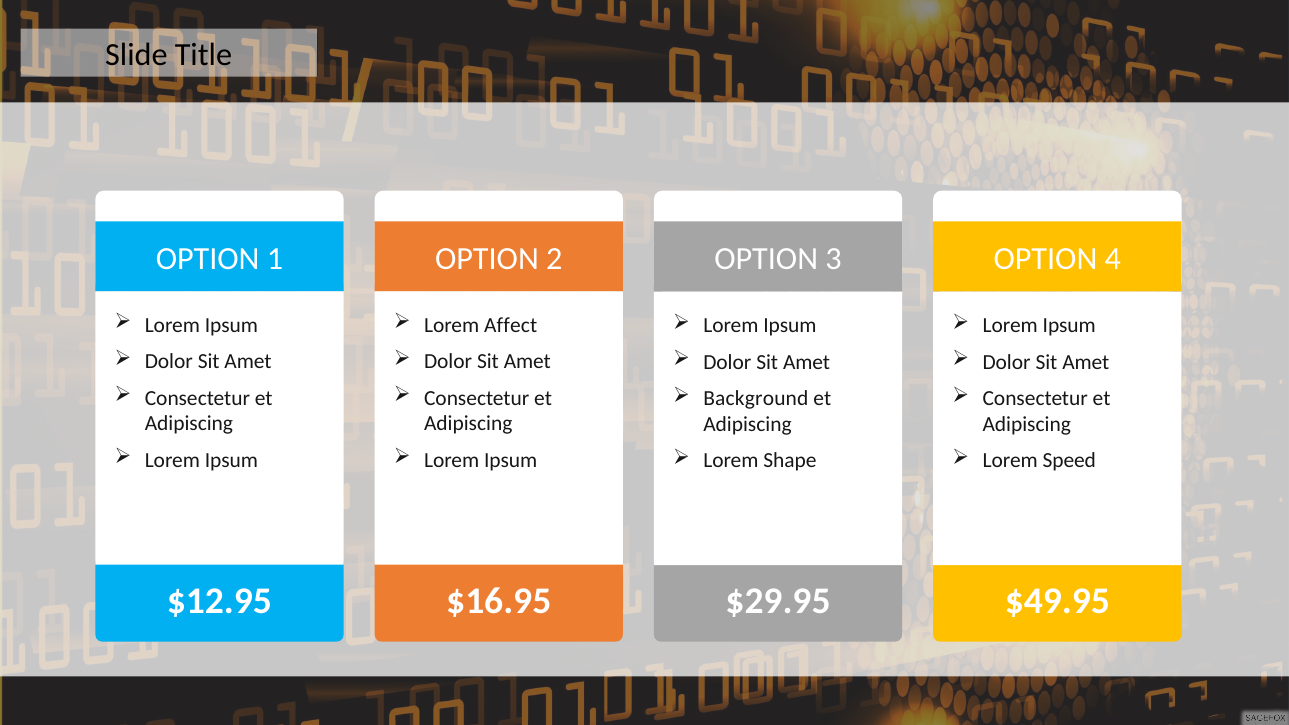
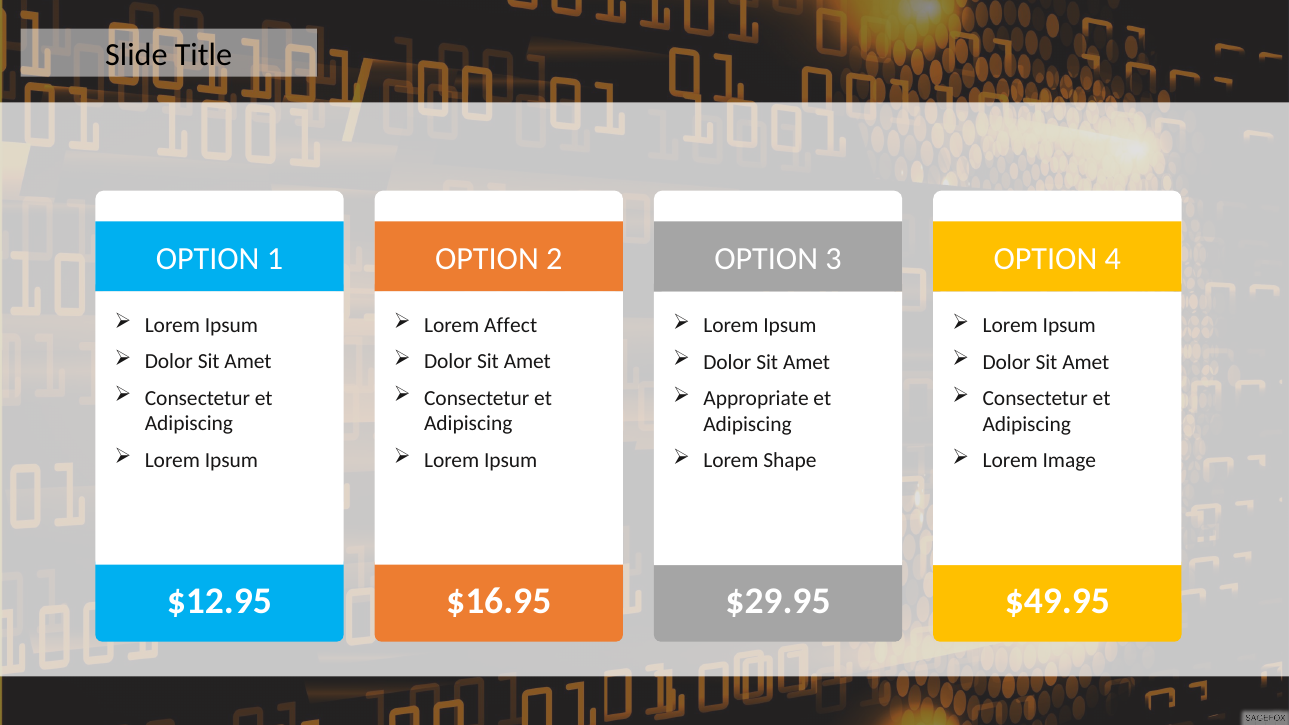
Background: Background -> Appropriate
Speed: Speed -> Image
